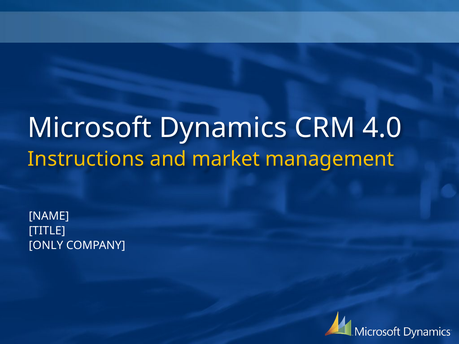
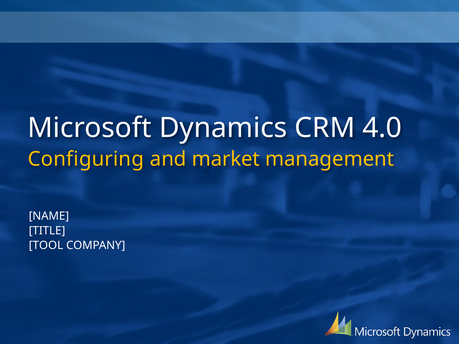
Instructions: Instructions -> Configuring
ONLY: ONLY -> TOOL
